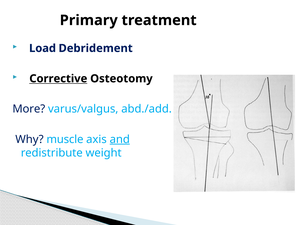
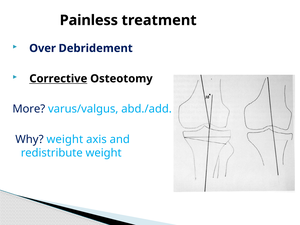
Primary: Primary -> Painless
Load: Load -> Over
Why muscle: muscle -> weight
and underline: present -> none
